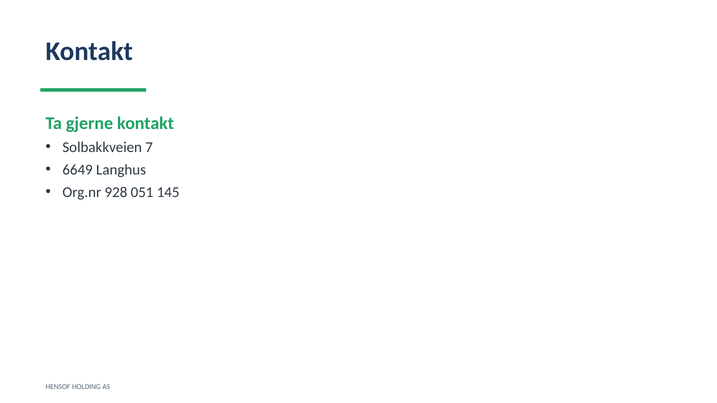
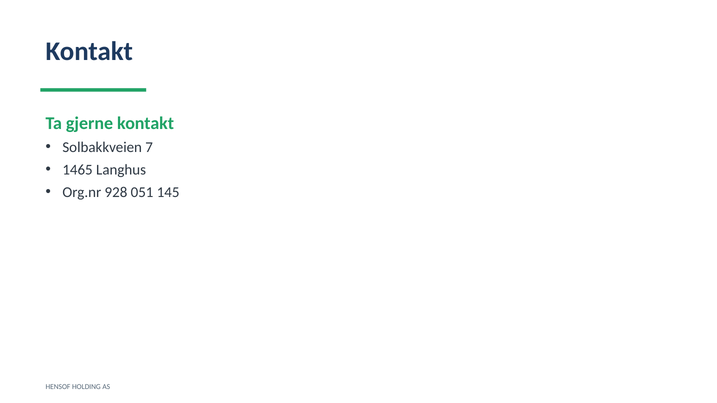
6649: 6649 -> 1465
